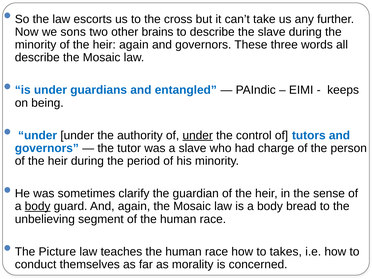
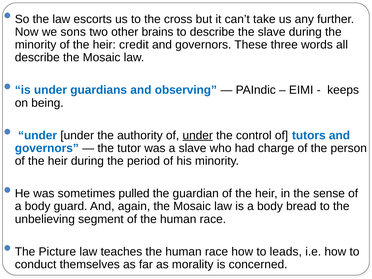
heir again: again -> credit
entangled: entangled -> observing
clarify: clarify -> pulled
body at (38, 206) underline: present -> none
takes: takes -> leads
